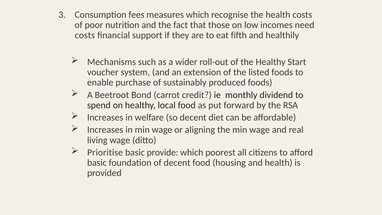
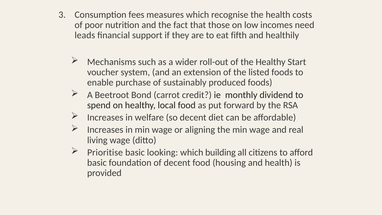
costs at (85, 35): costs -> leads
provide: provide -> looking
poorest: poorest -> building
